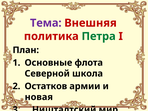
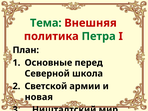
Тема colour: purple -> green
флота: флота -> перед
Остатков: Остатков -> Светской
